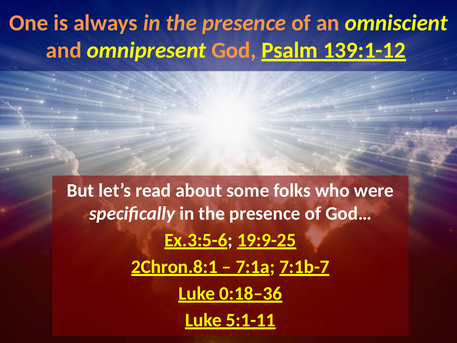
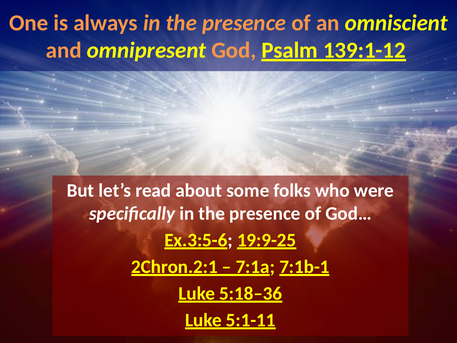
2Chron.8:1: 2Chron.8:1 -> 2Chron.2:1
7:1b-7: 7:1b-7 -> 7:1b-1
0:18–36: 0:18–36 -> 5:18–36
